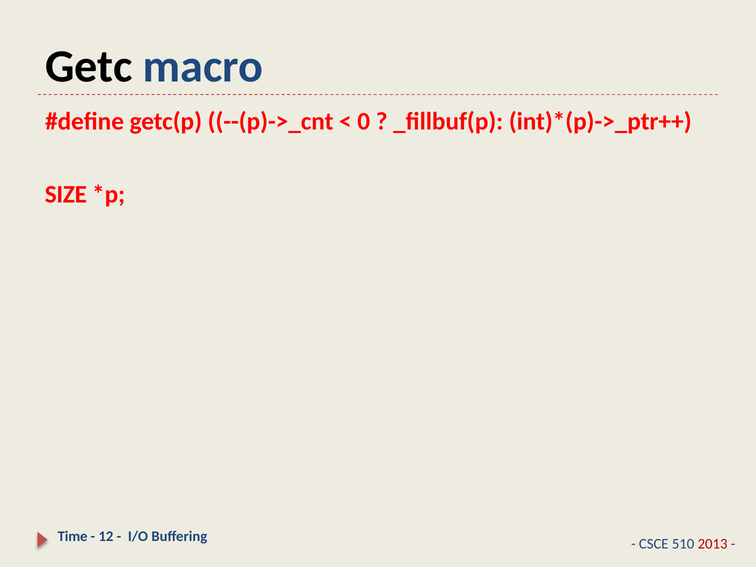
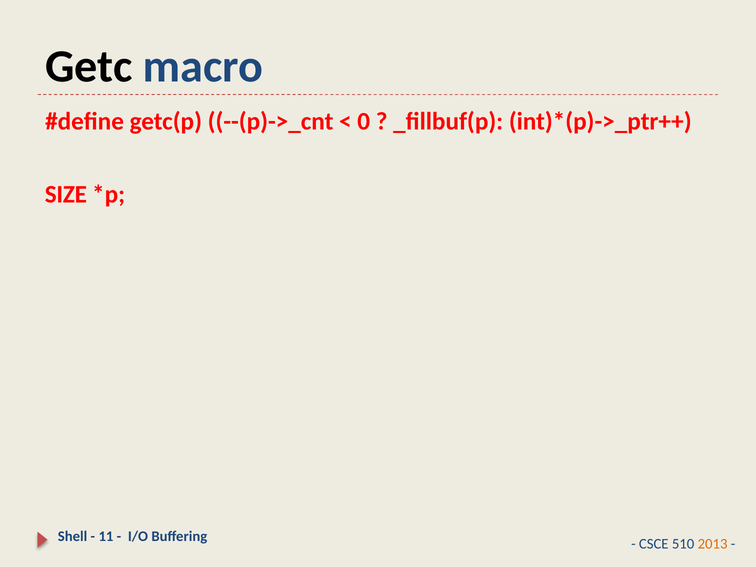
Time: Time -> Shell
12: 12 -> 11
2013 colour: red -> orange
